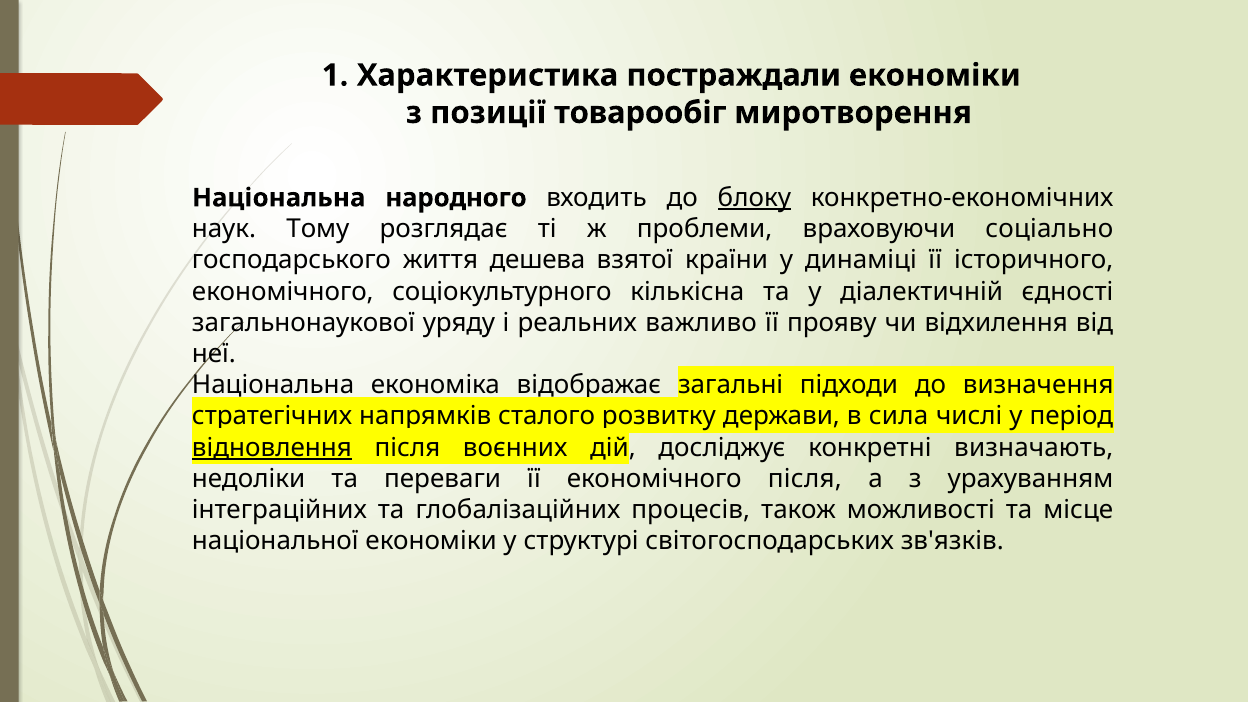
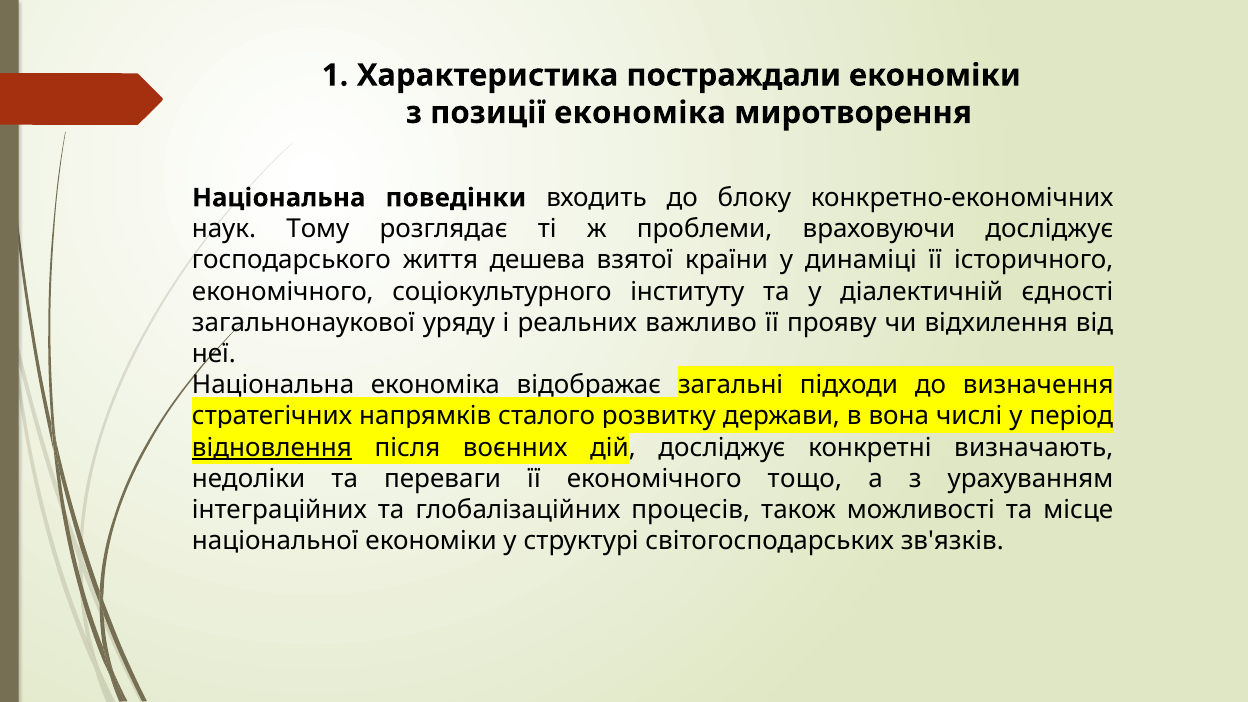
позиції товарообіг: товарообіг -> економіка
народного: народного -> поведінки
блоку underline: present -> none
враховуючи соціально: соціально -> досліджує
кількісна: кількісна -> інституту
сила: сила -> вона
економічного після: після -> тощо
